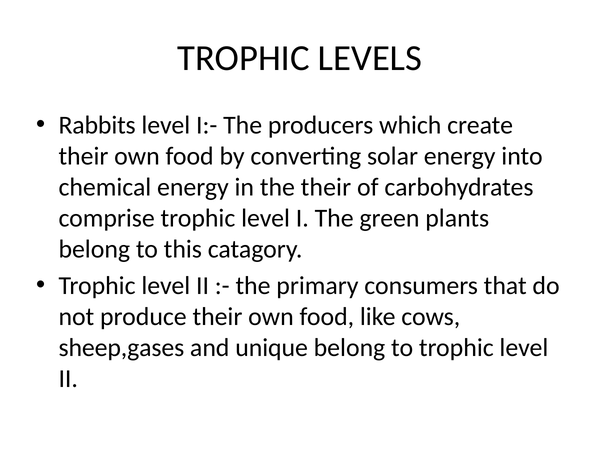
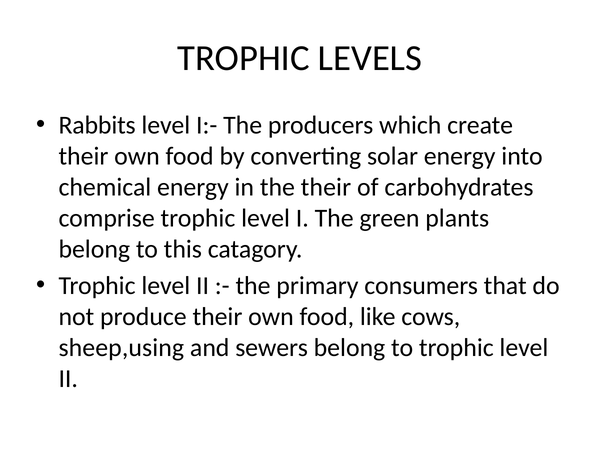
sheep,gases: sheep,gases -> sheep,using
unique: unique -> sewers
